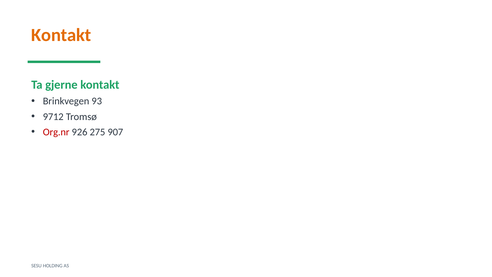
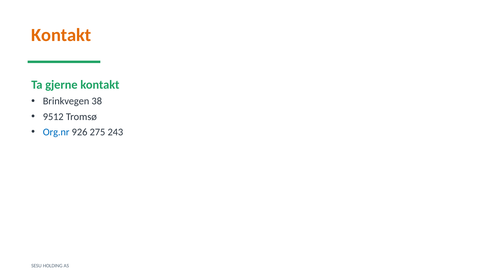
93: 93 -> 38
9712: 9712 -> 9512
Org.nr colour: red -> blue
907: 907 -> 243
